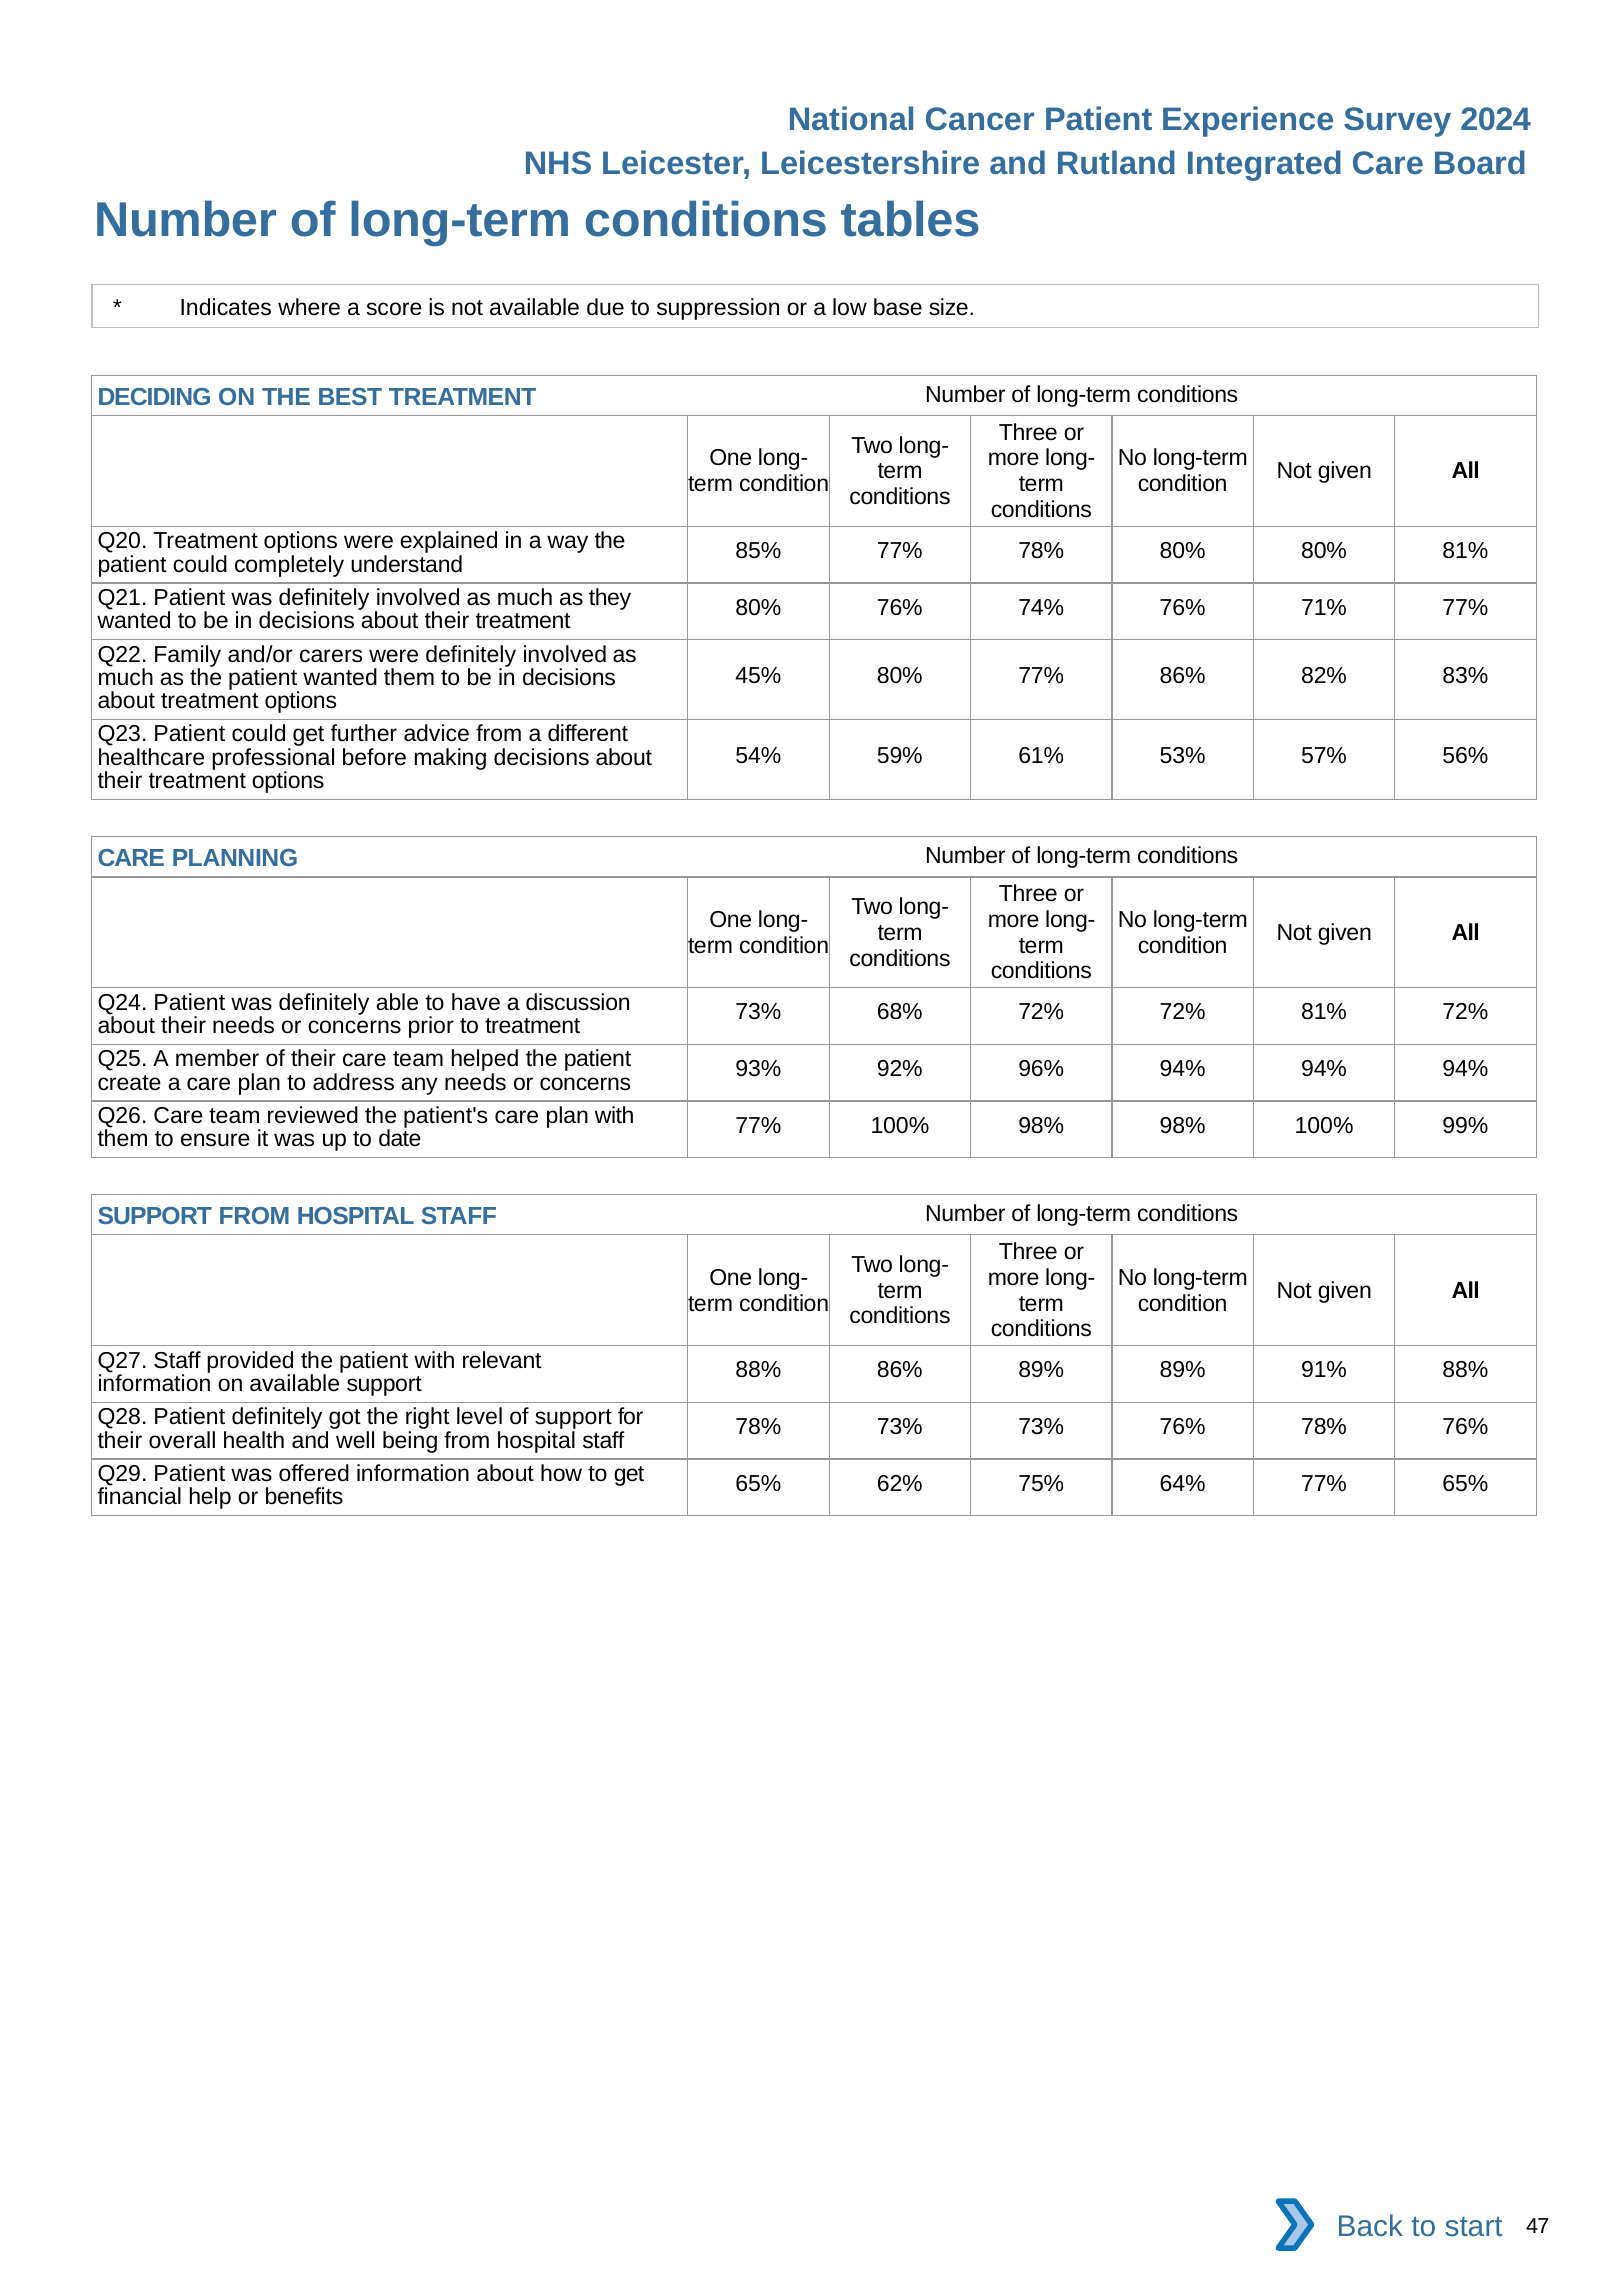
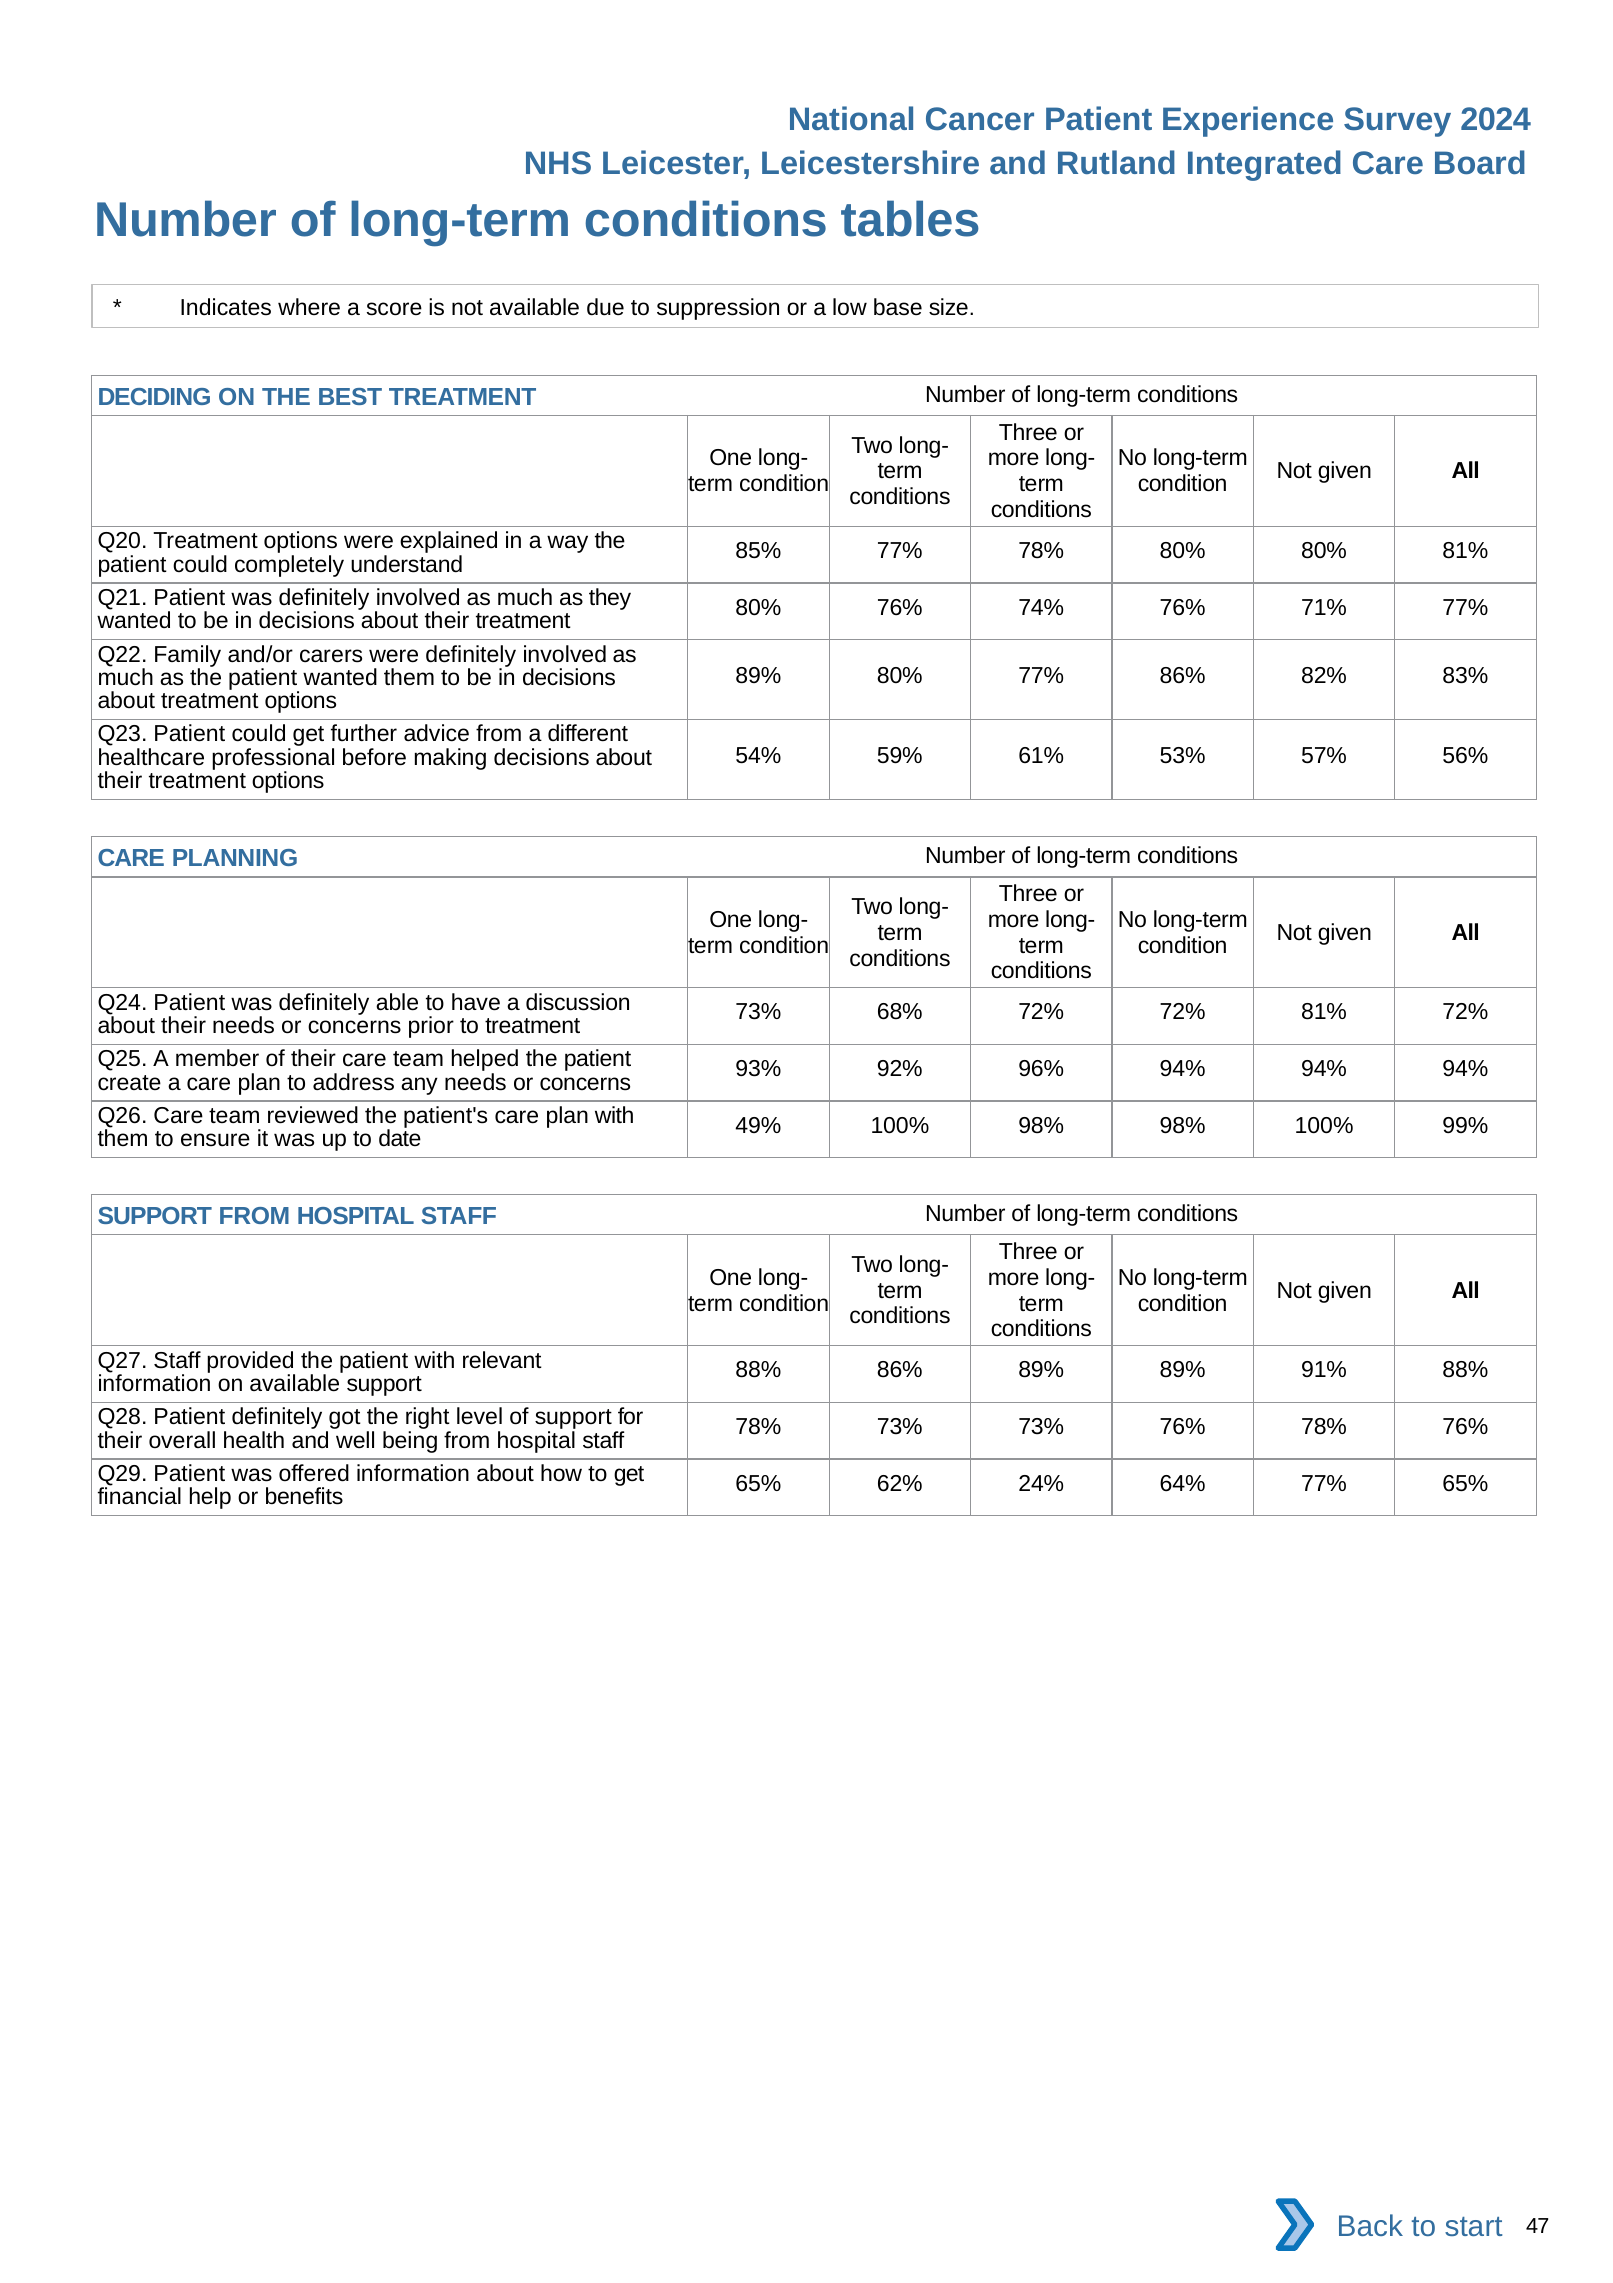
45% at (758, 676): 45% -> 89%
77% at (758, 1125): 77% -> 49%
75%: 75% -> 24%
